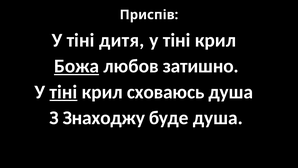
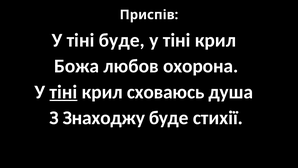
тіні дитя: дитя -> буде
Божа underline: present -> none
затишно: затишно -> охорона
буде душа: душа -> стихії
